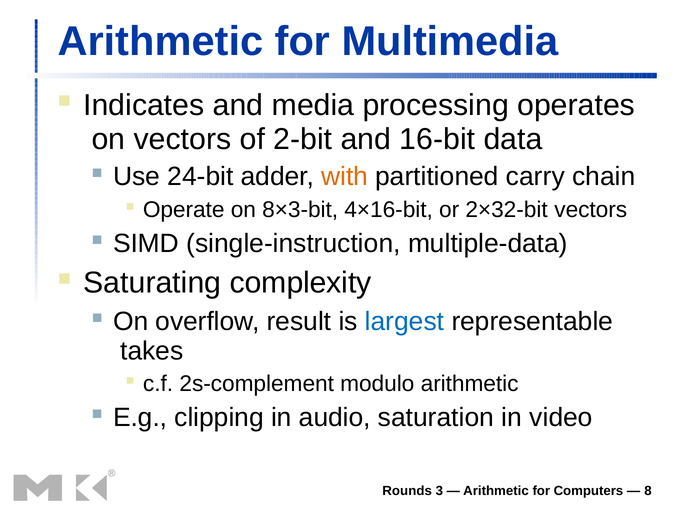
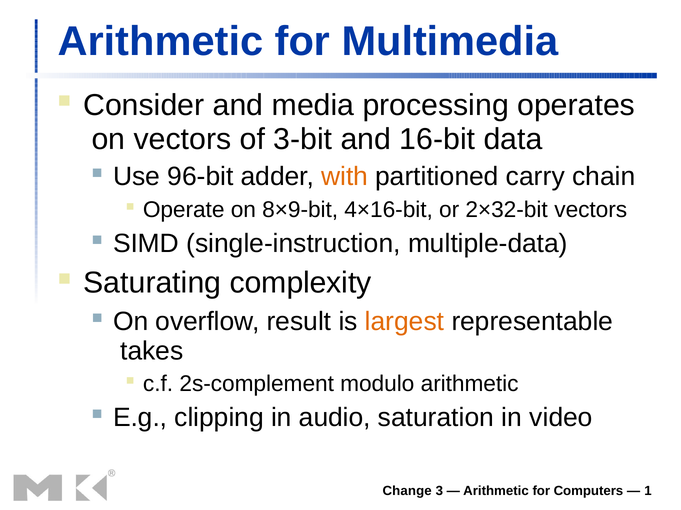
Indicates: Indicates -> Consider
2-bit: 2-bit -> 3-bit
24-bit: 24-bit -> 96-bit
8×3-bit: 8×3-bit -> 8×9-bit
largest colour: blue -> orange
Rounds: Rounds -> Change
8: 8 -> 1
